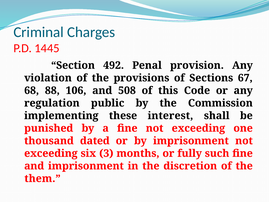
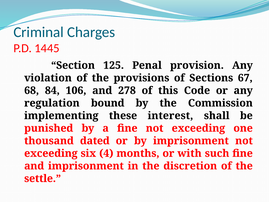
492: 492 -> 125
88: 88 -> 84
508: 508 -> 278
public: public -> bound
3: 3 -> 4
fully: fully -> with
them: them -> settle
